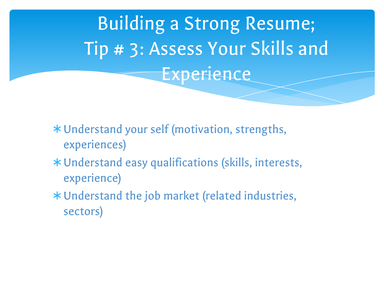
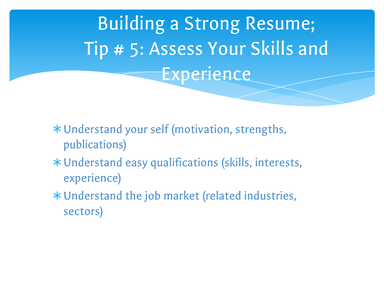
3: 3 -> 5
experiences: experiences -> publications
